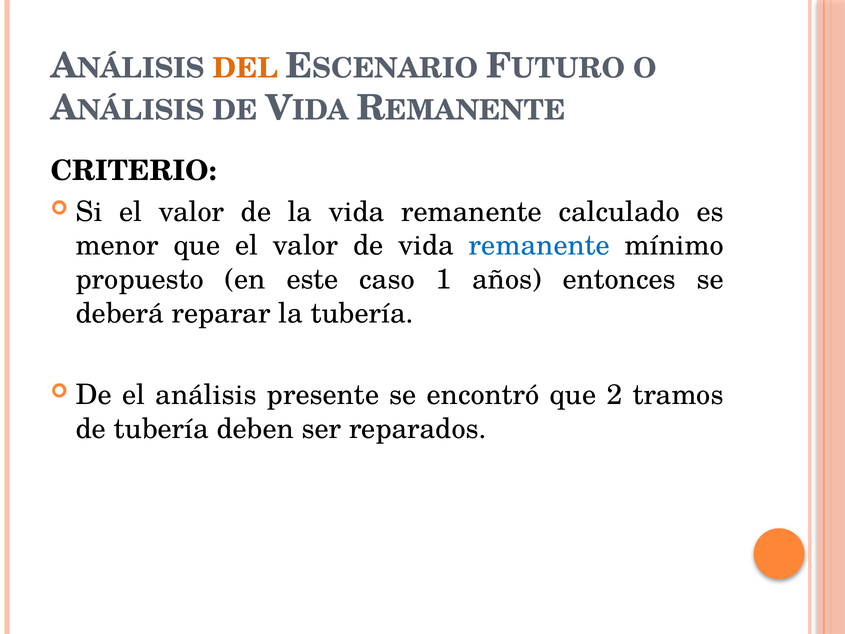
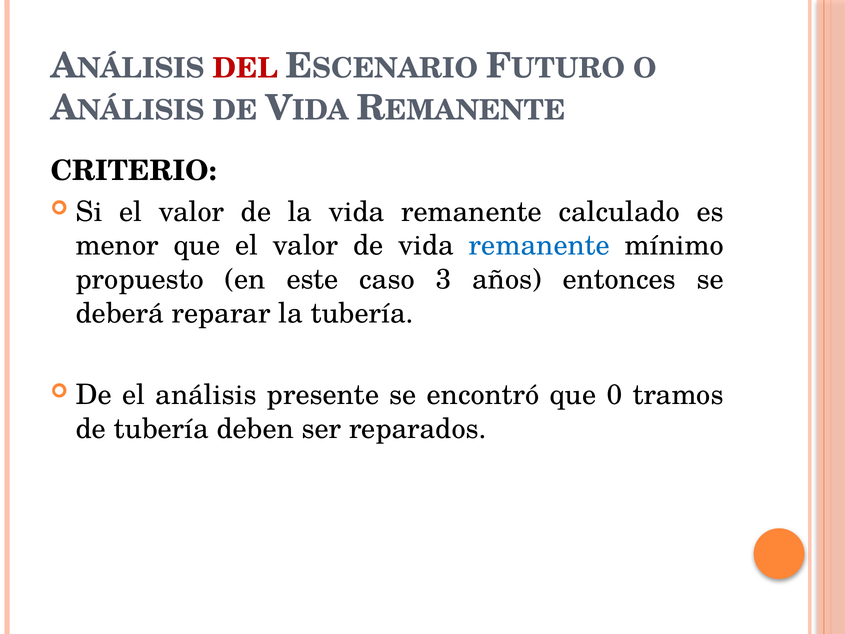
DEL colour: orange -> red
1: 1 -> 3
2: 2 -> 0
